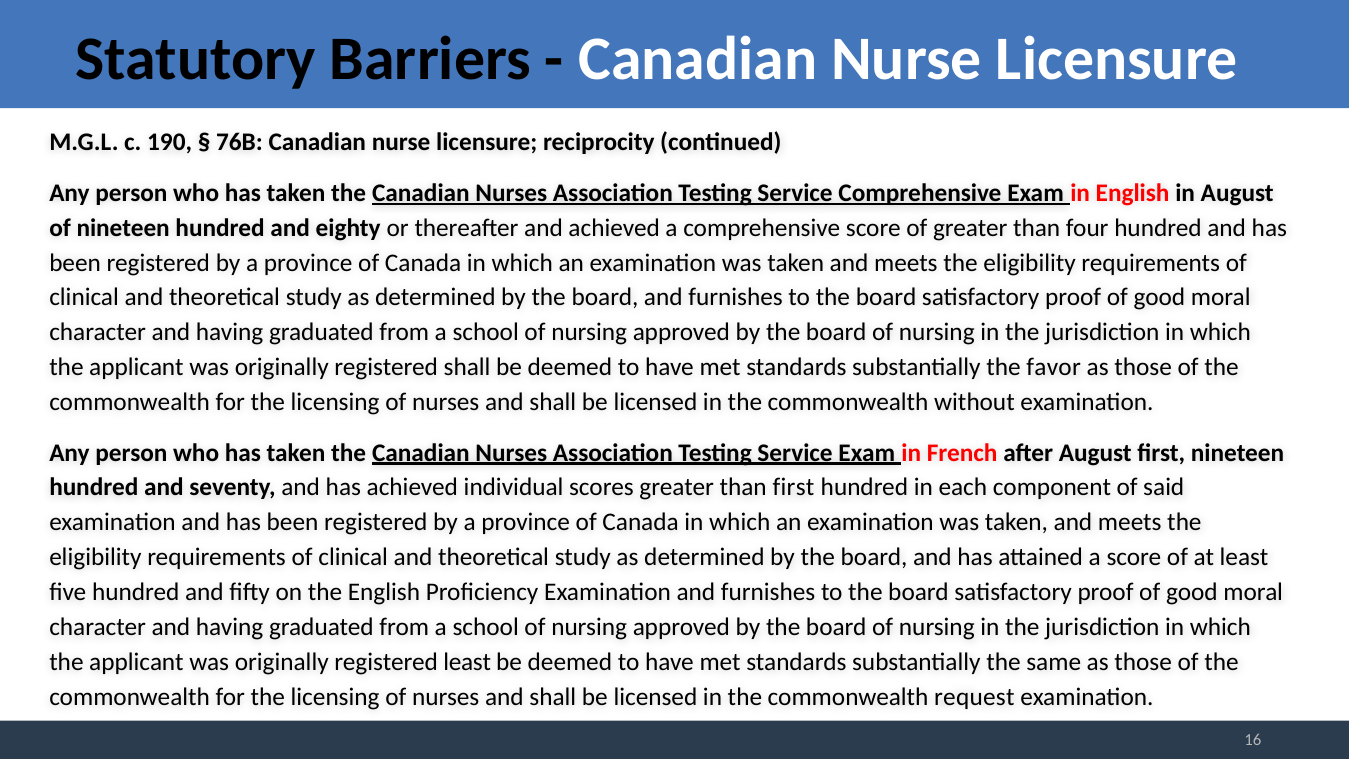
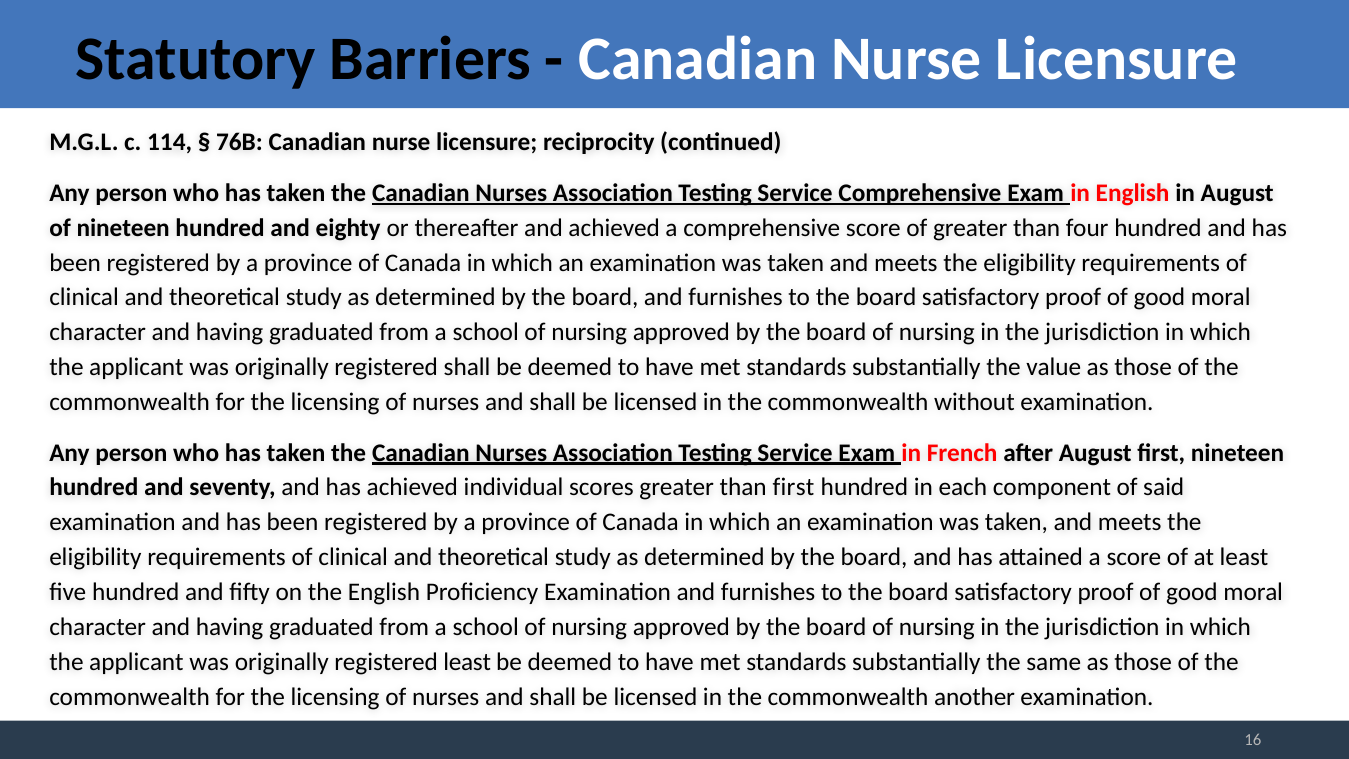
190: 190 -> 114
favor: favor -> value
request: request -> another
